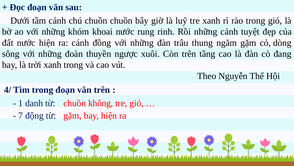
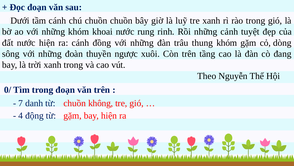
thung ngăm: ngăm -> khóm
4/: 4/ -> 0/
1: 1 -> 7
7: 7 -> 4
